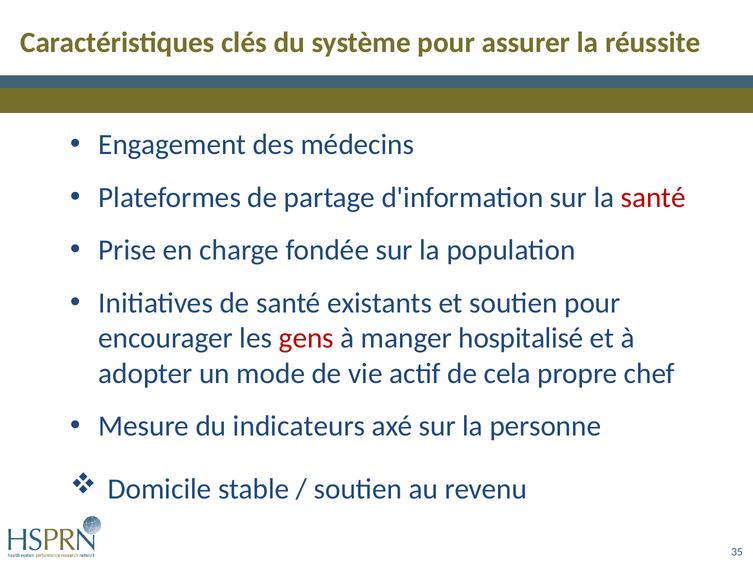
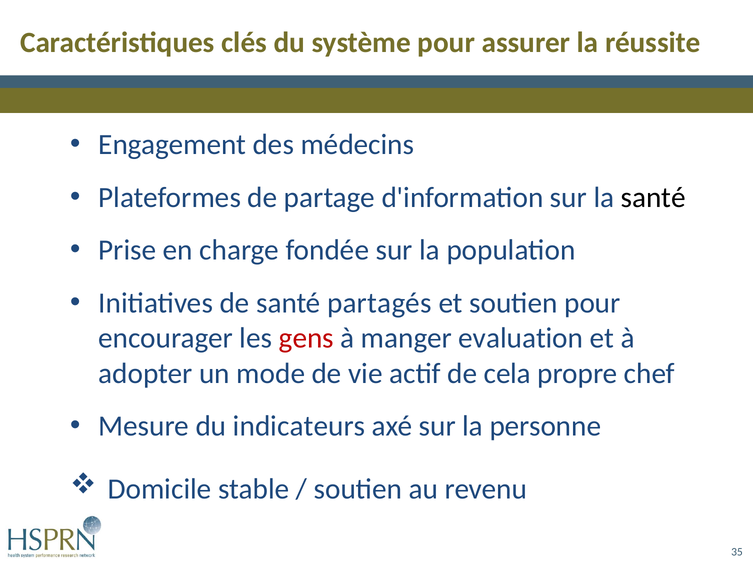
santé at (653, 197) colour: red -> black
existants: existants -> partagés
hospitalisé: hospitalisé -> evaluation
